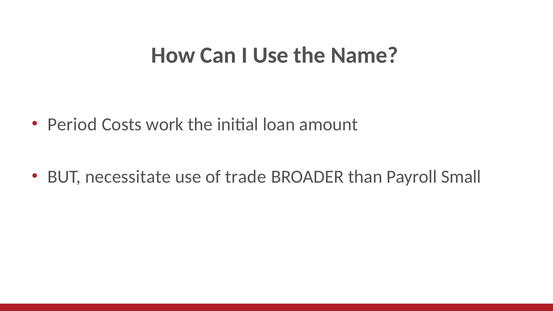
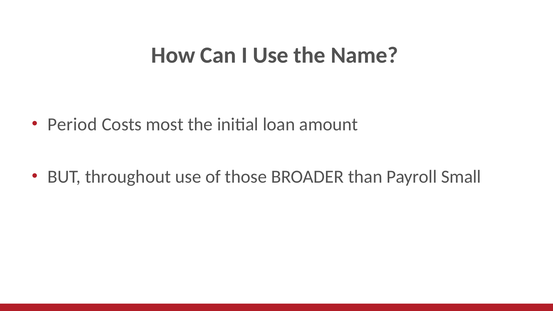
work: work -> most
necessitate: necessitate -> throughout
trade: trade -> those
